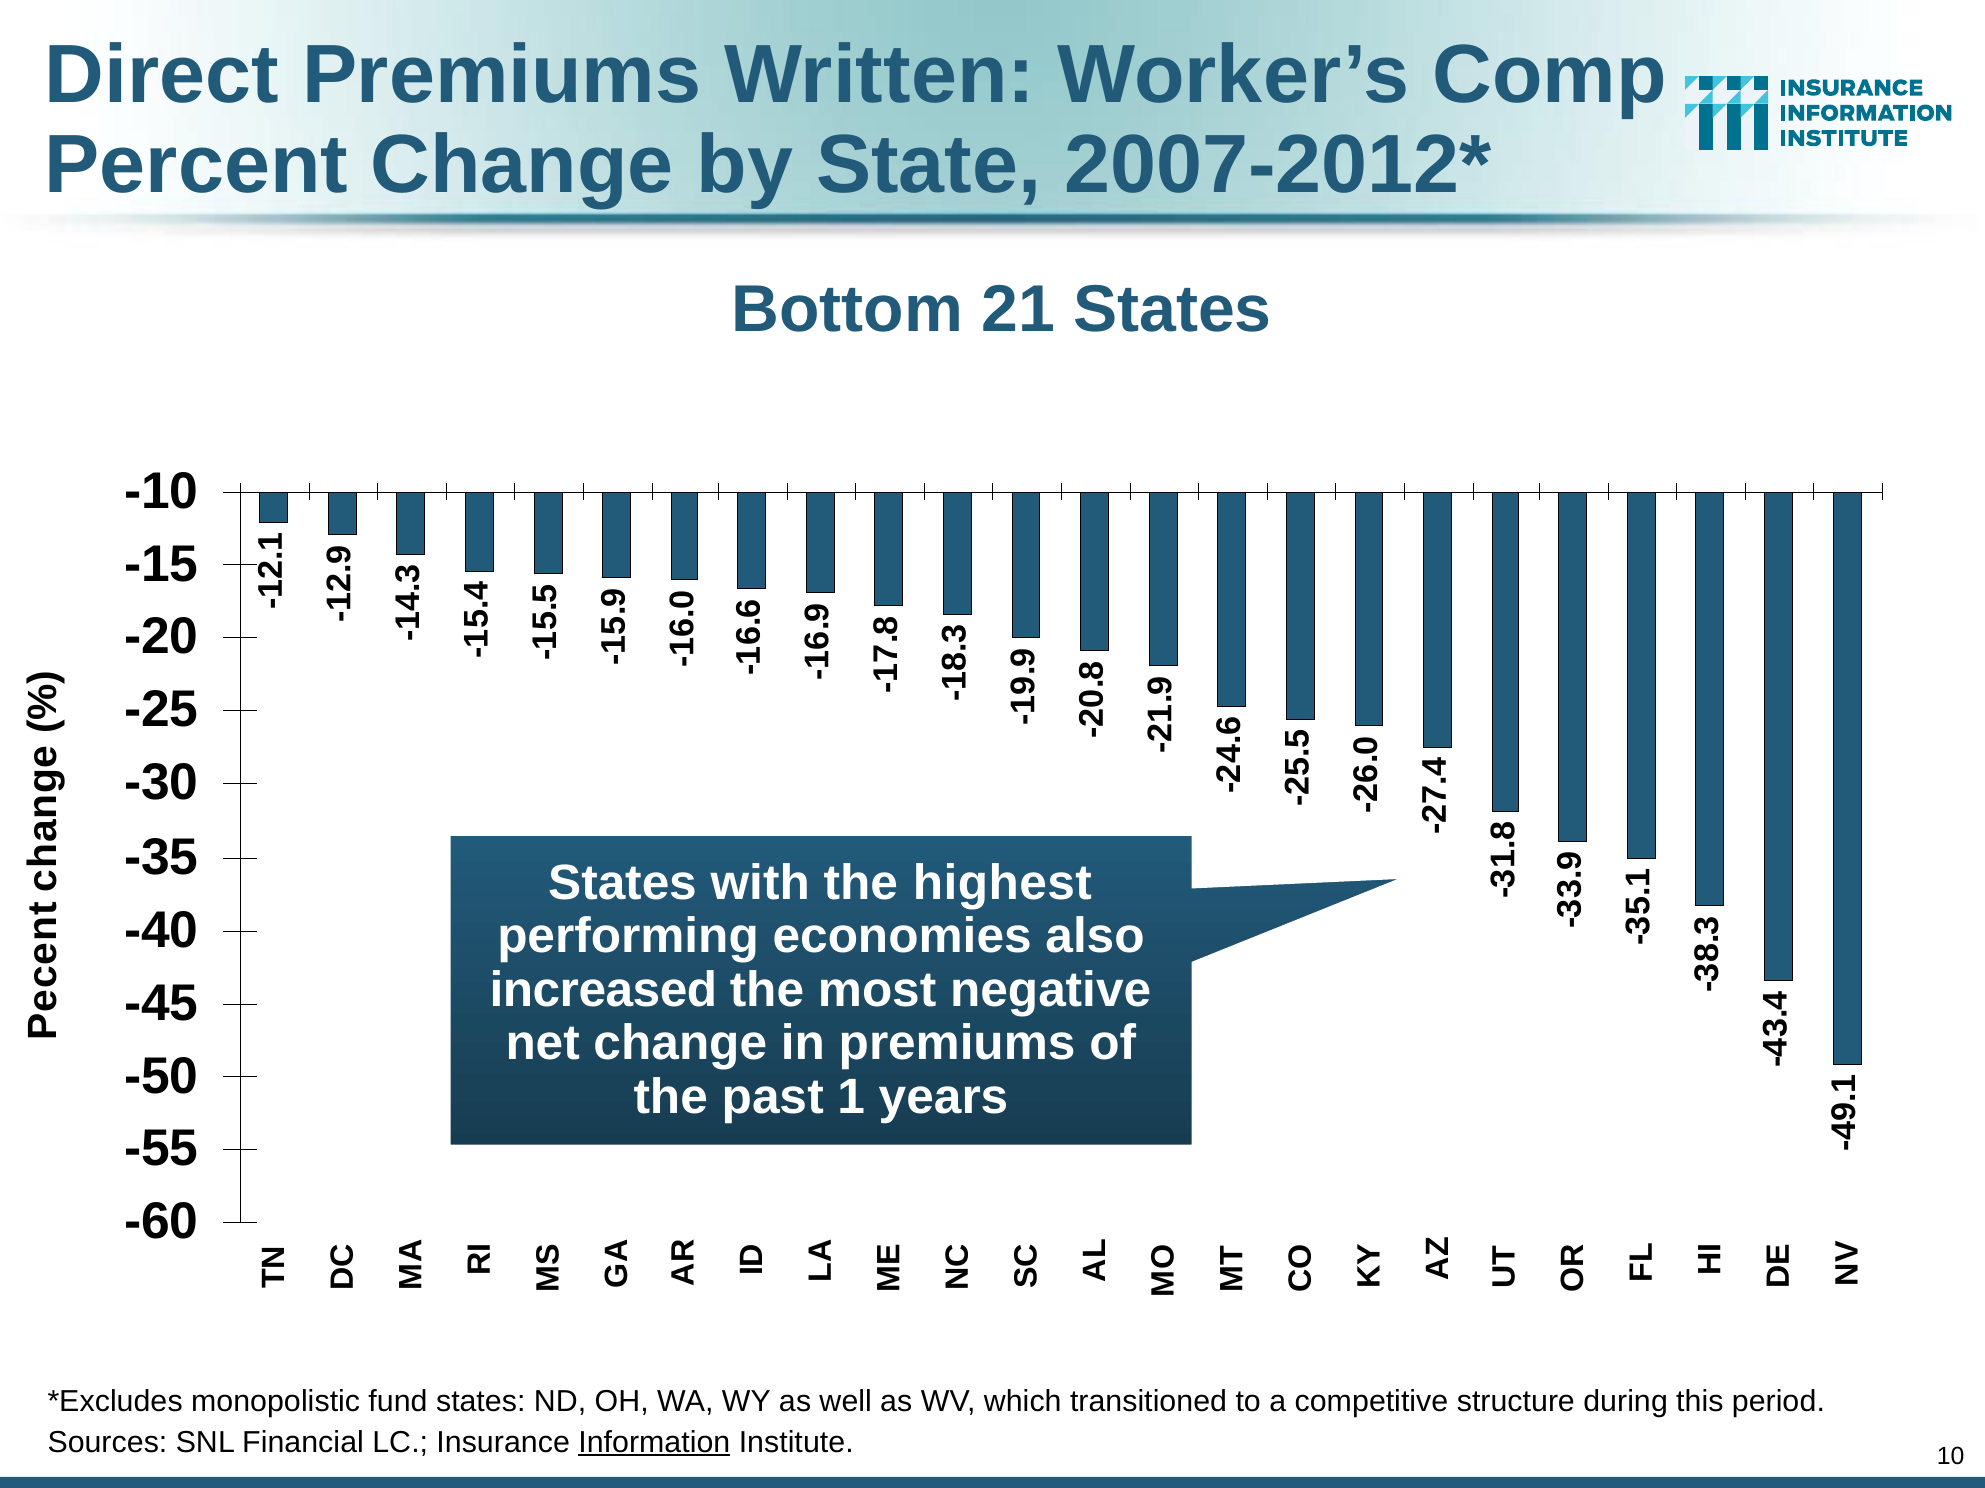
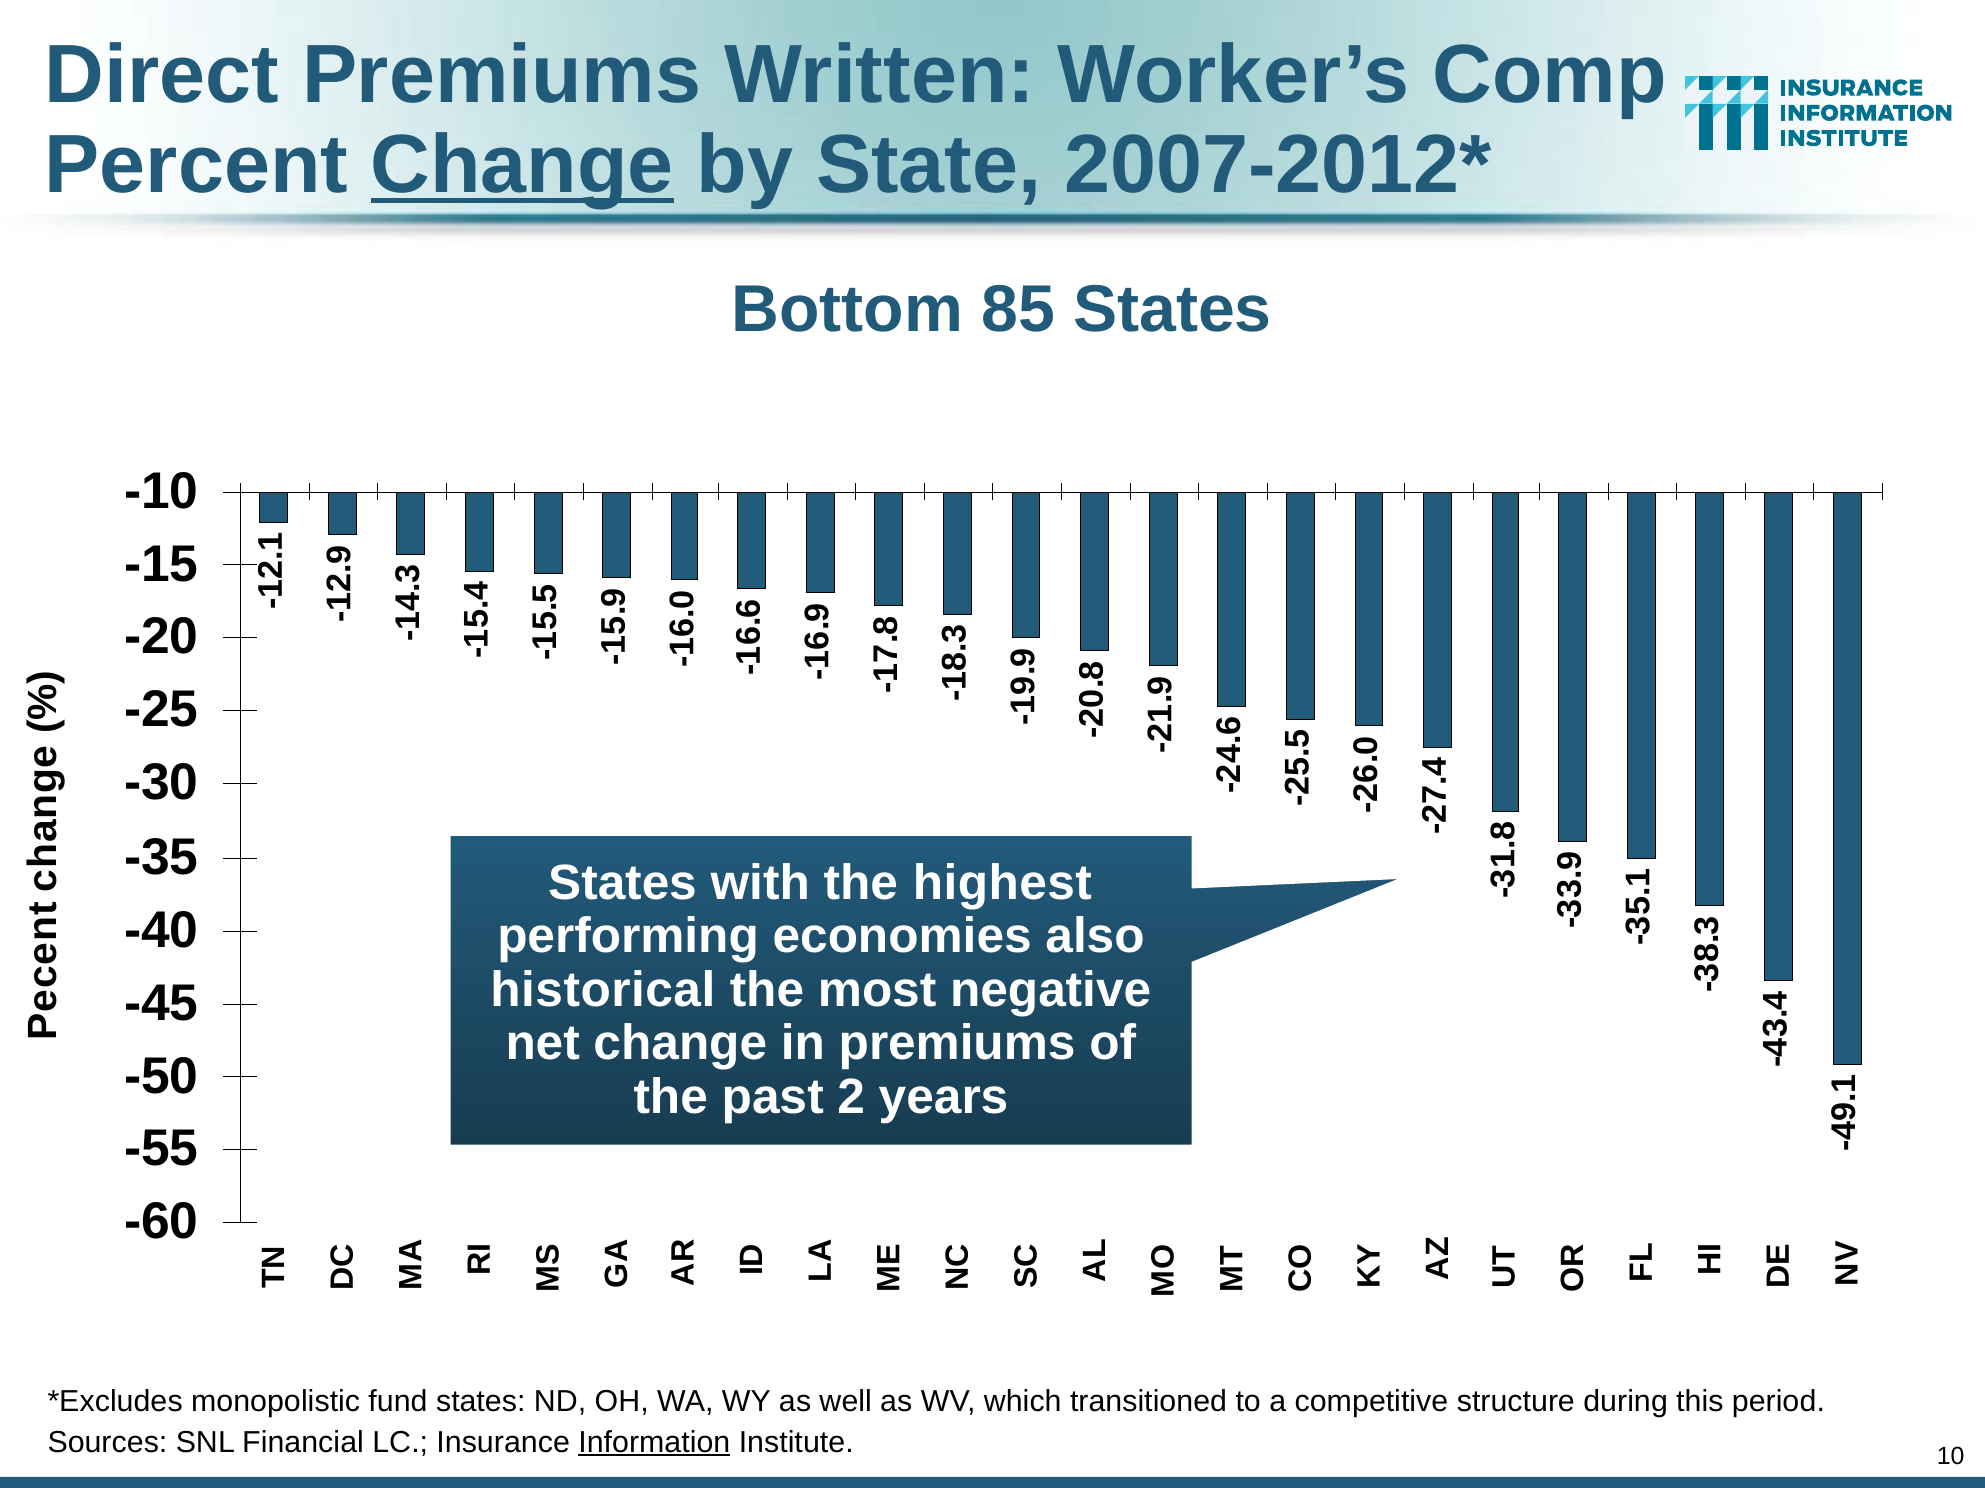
Change at (522, 165) underline: none -> present
21: 21 -> 85
increased: increased -> historical
past 1: 1 -> 2
